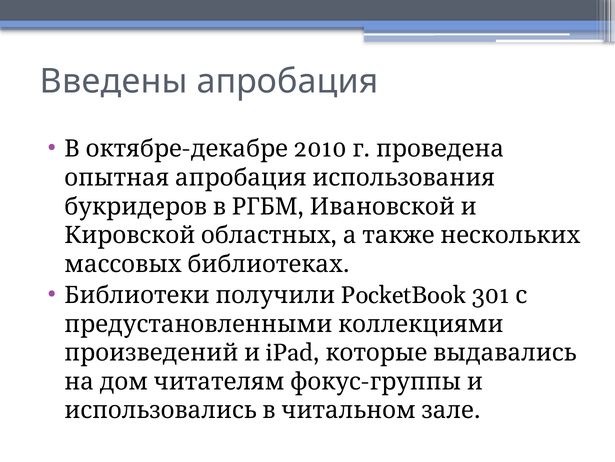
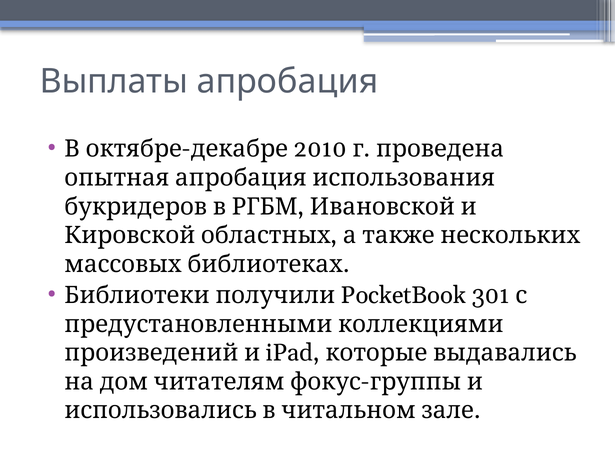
Введены: Введены -> Выплаты
